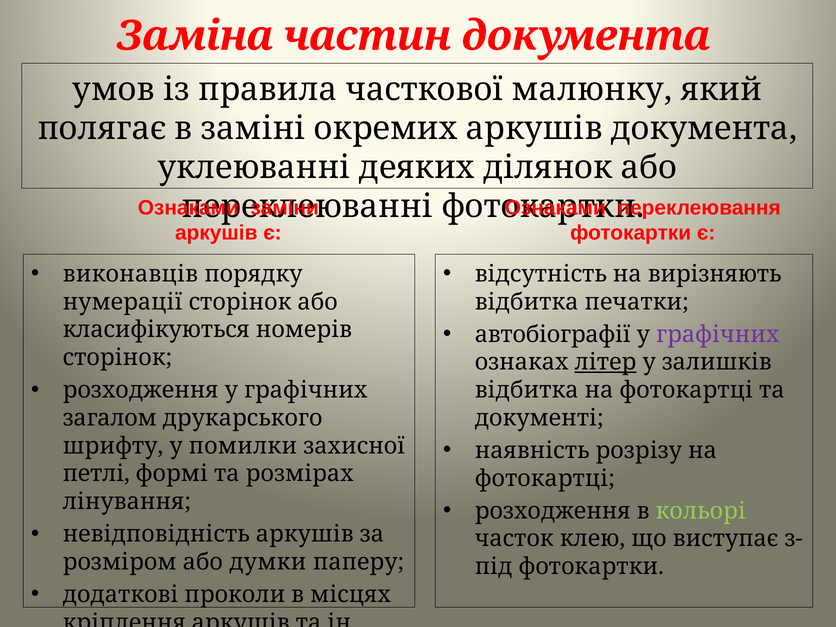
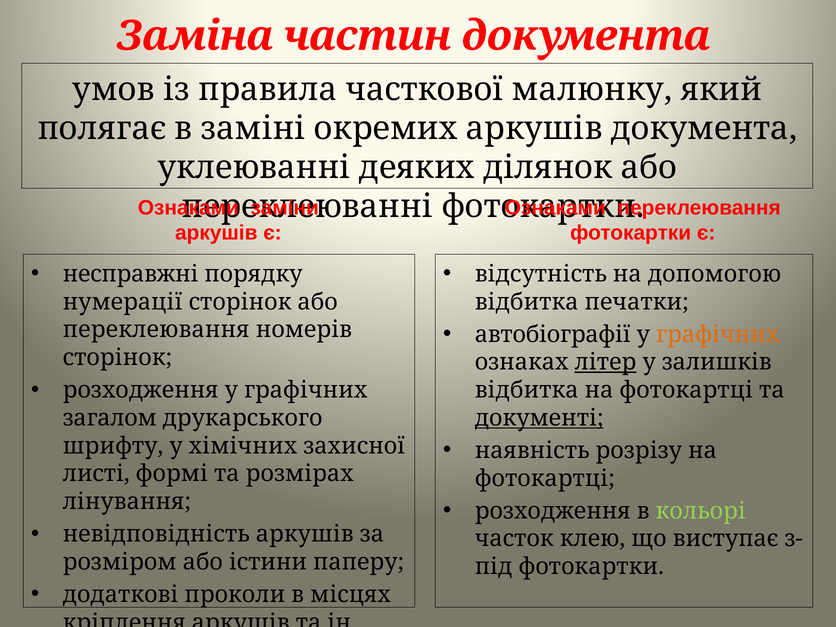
виконавців: виконавців -> несправжні
вирізняють: вирізняють -> допомогою
графічних at (718, 334) colour: purple -> orange
класифікуються at (156, 330): класифікуються -> переклеювання
документі underline: none -> present
помилки: помилки -> хімічних
петлі: петлі -> листі
думки: думки -> істини
